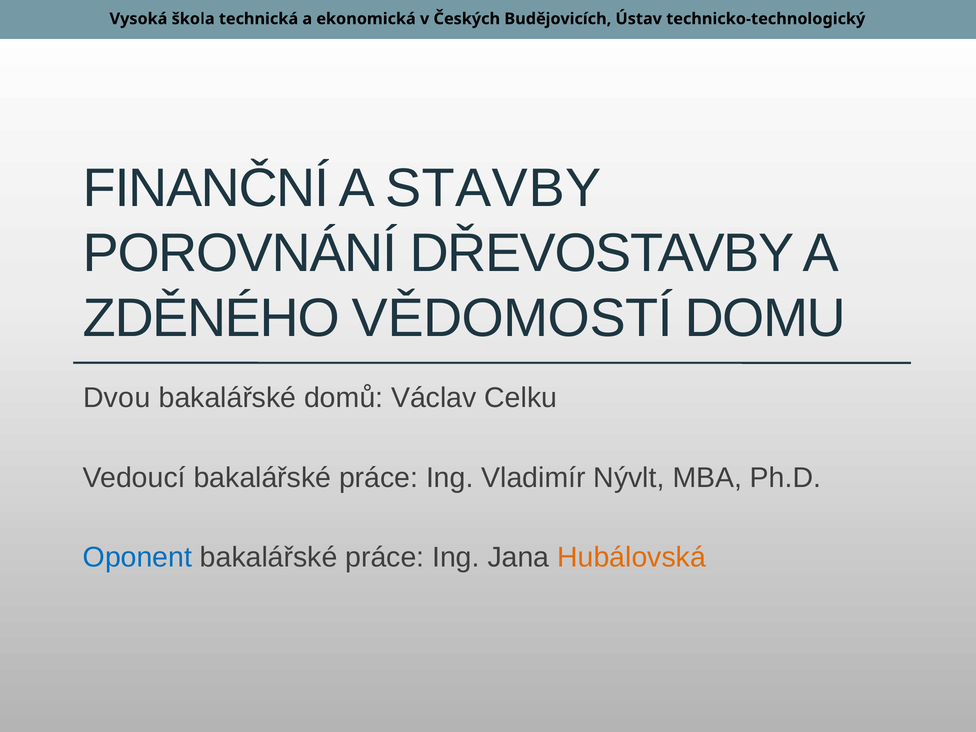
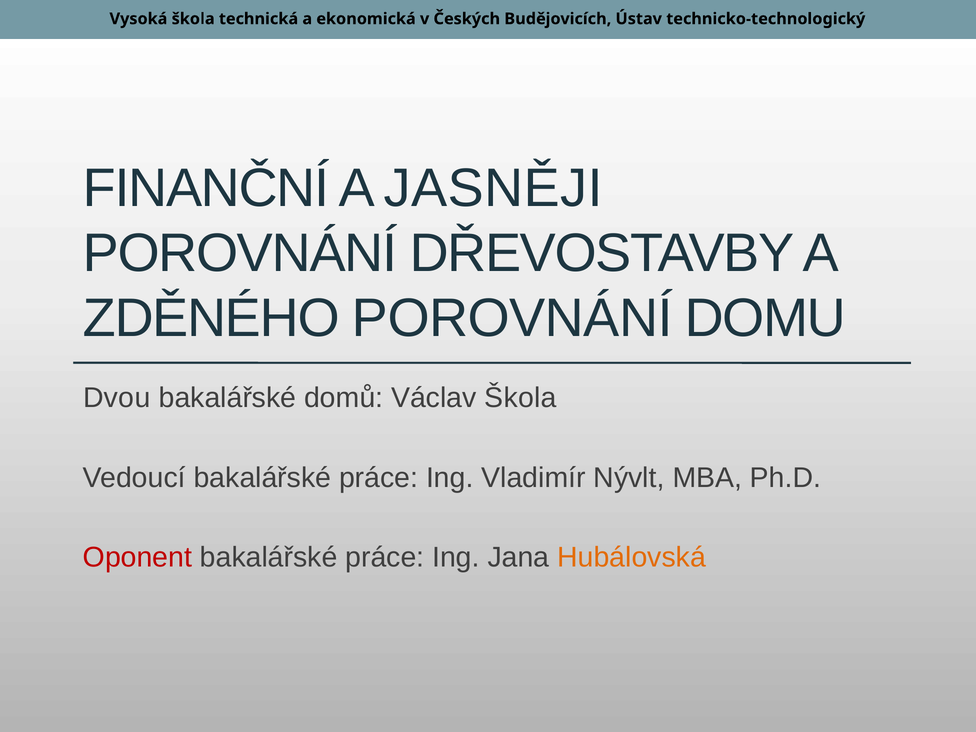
STAVBY: STAVBY -> JASNĚJI
ZDĚNÉHO VĚDOMOSTÍ: VĚDOMOSTÍ -> POROVNÁNÍ
Václav Celku: Celku -> Škola
Oponent colour: blue -> red
